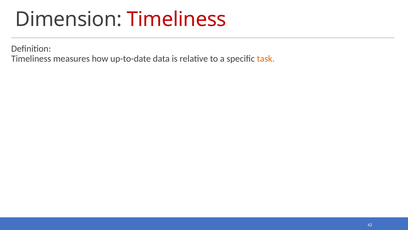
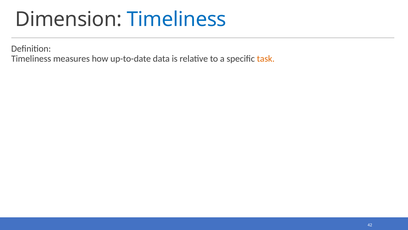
Timeliness at (177, 19) colour: red -> blue
